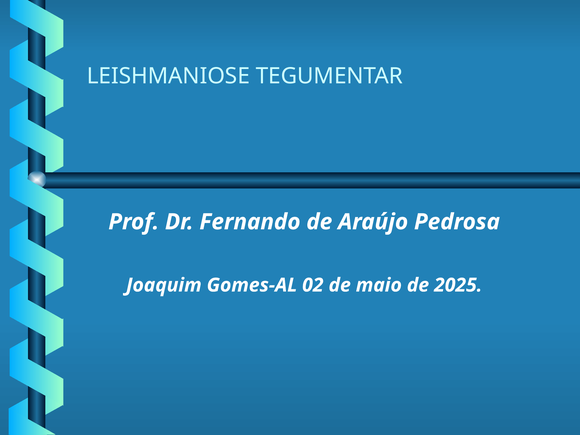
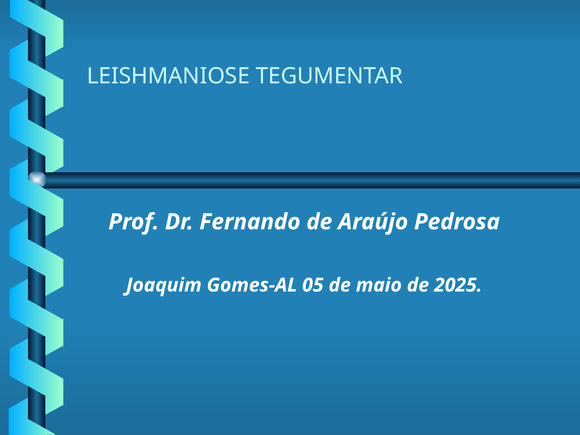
02: 02 -> 05
